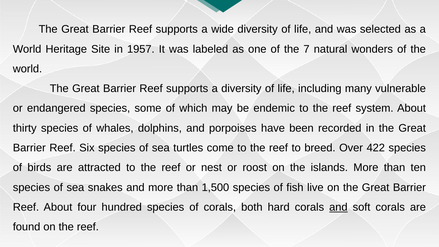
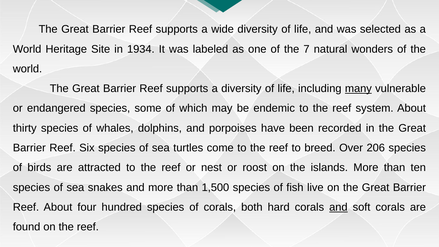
1957: 1957 -> 1934
many underline: none -> present
422: 422 -> 206
